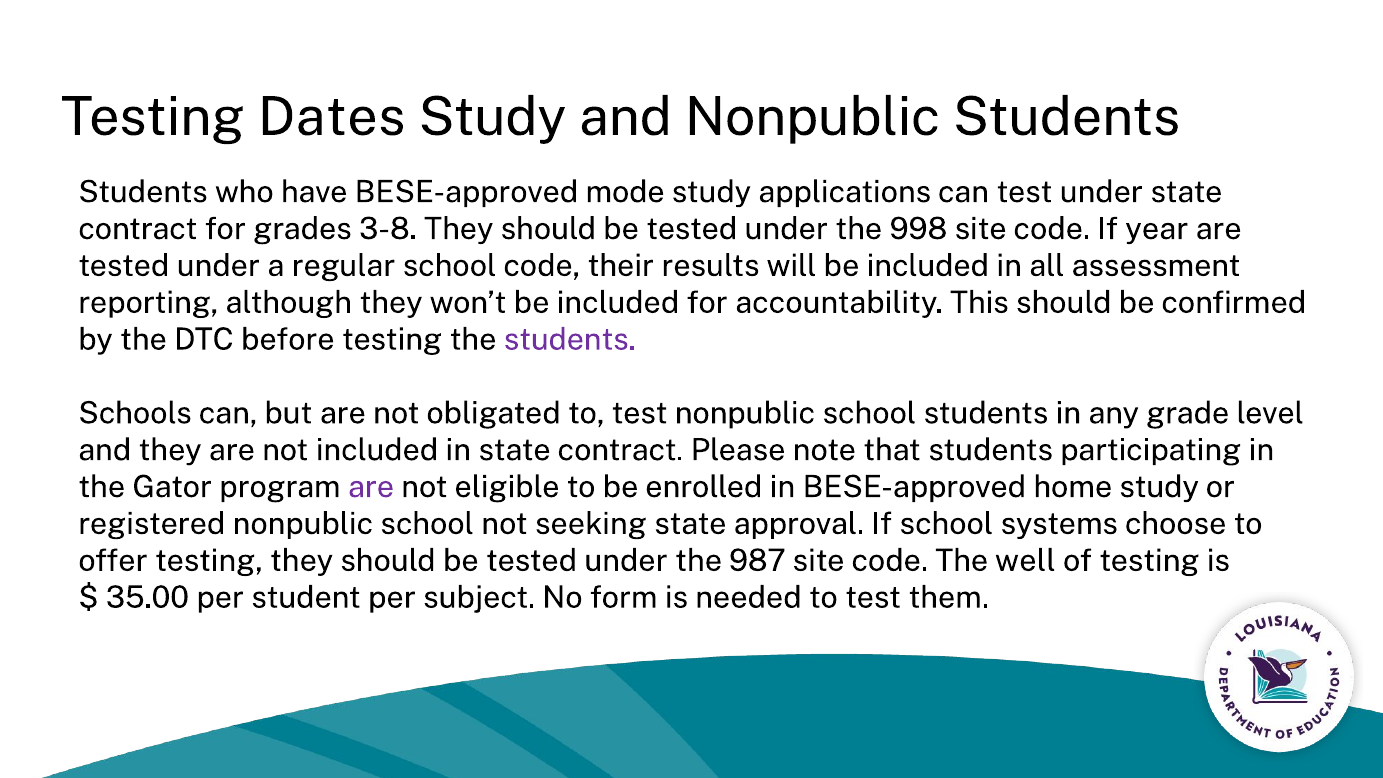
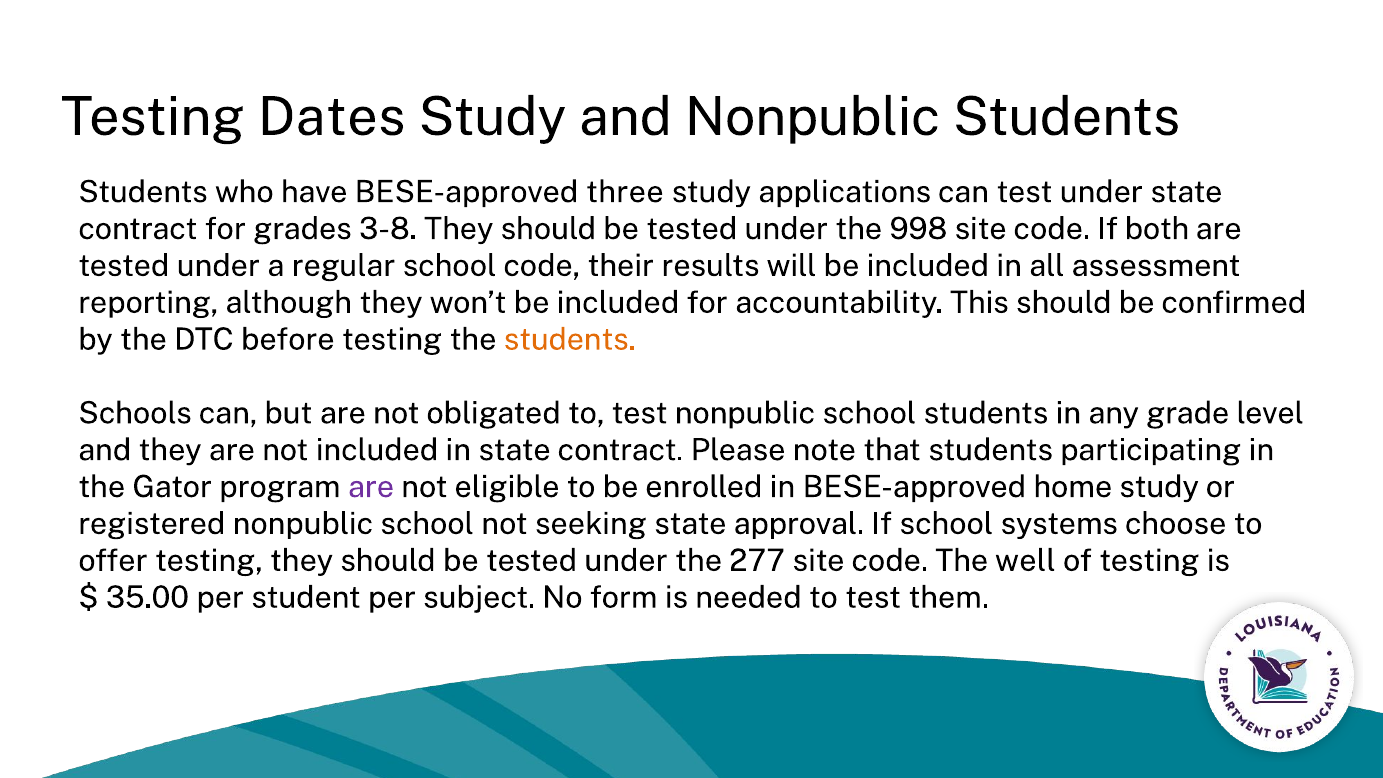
mode: mode -> three
year: year -> both
students at (570, 339) colour: purple -> orange
987: 987 -> 277
